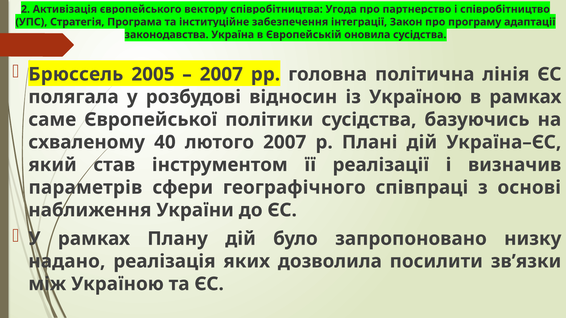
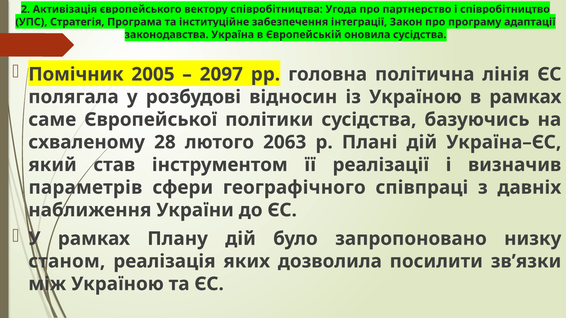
Брюссель: Брюссель -> Помічник
2007 at (221, 74): 2007 -> 2097
40: 40 -> 28
лютого 2007: 2007 -> 2063
основі: основі -> давніх
надано: надано -> станом
